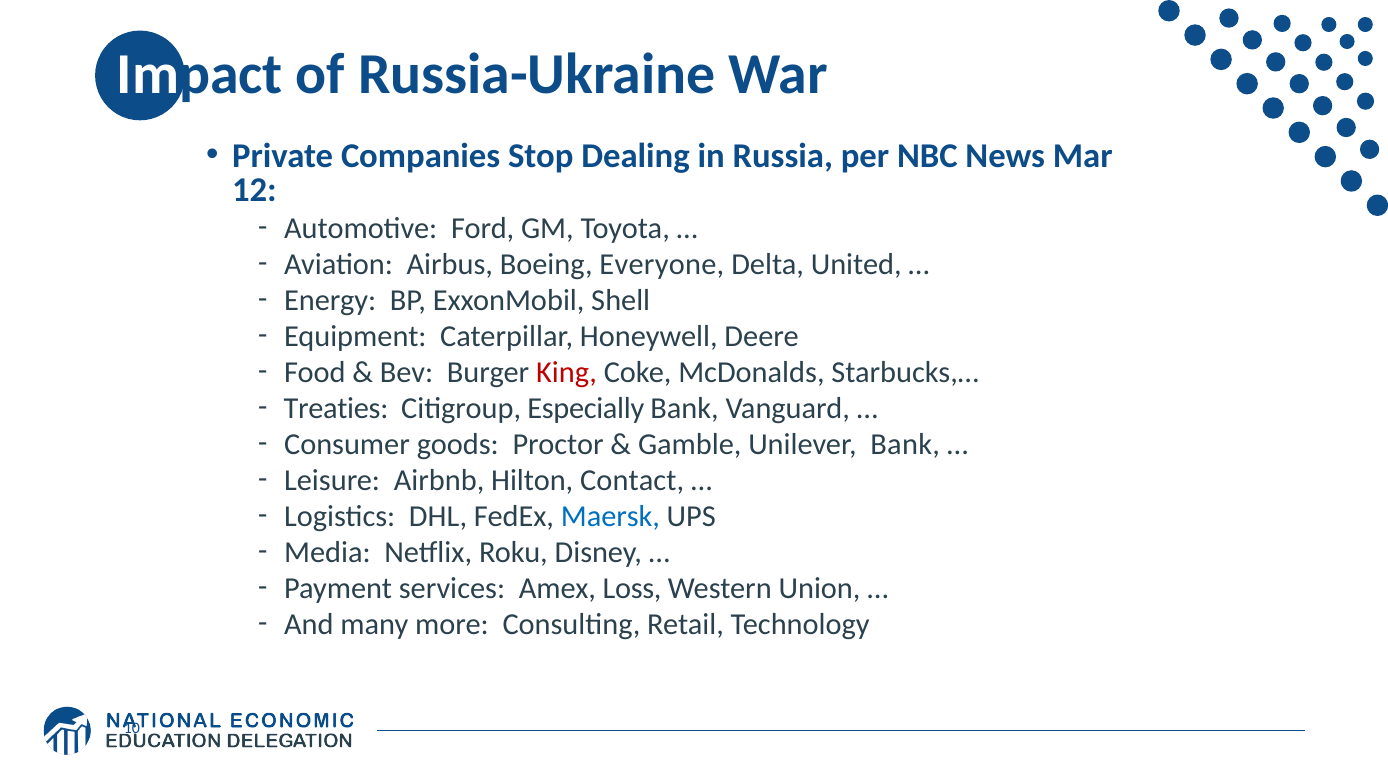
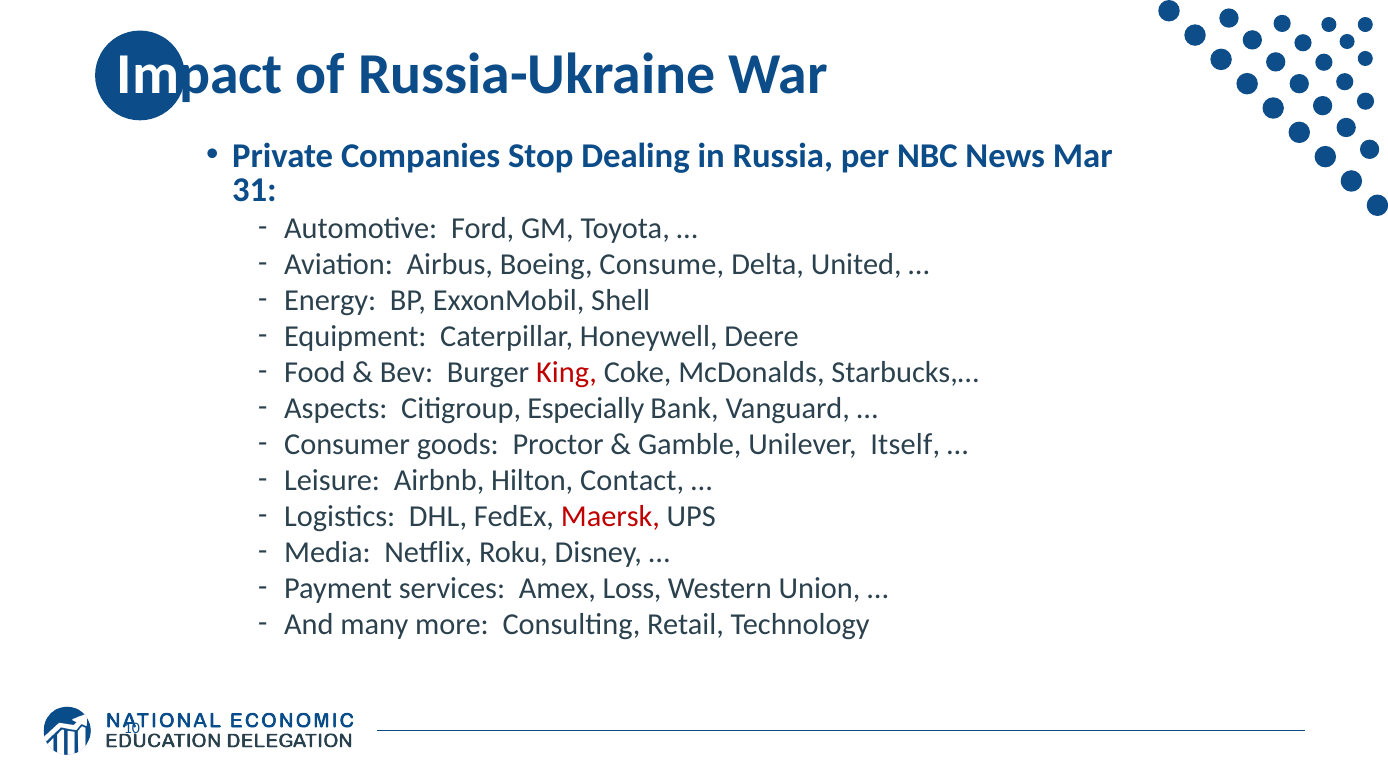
12: 12 -> 31
Everyone: Everyone -> Consume
Treaties: Treaties -> Aspects
Unilever Bank: Bank -> Itself
Maersk colour: blue -> red
